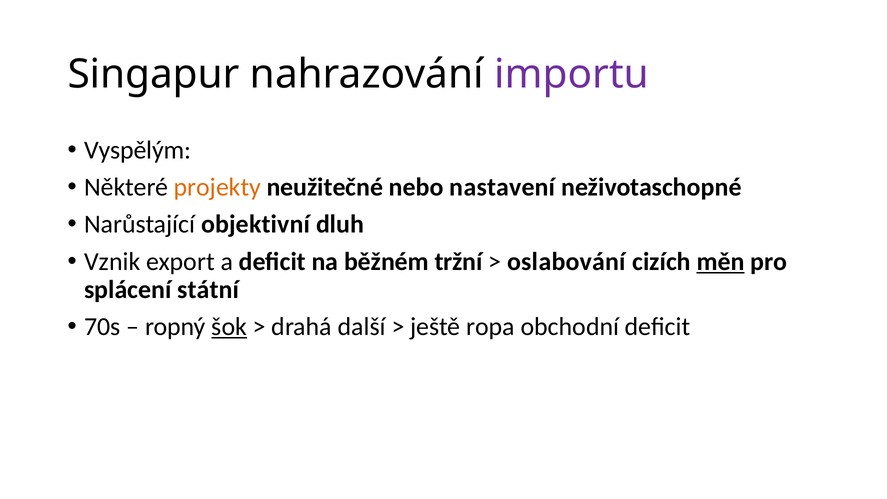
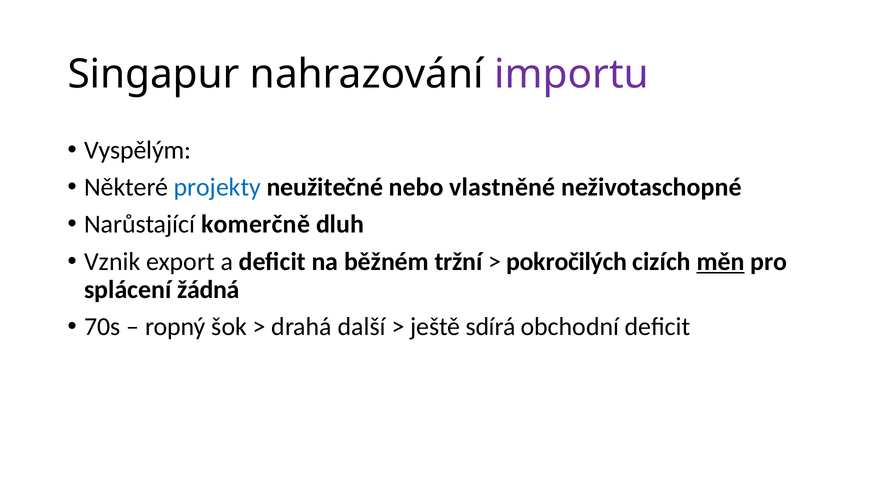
projekty colour: orange -> blue
nastavení: nastavení -> vlastněné
objektivní: objektivní -> komerčně
oslabování: oslabování -> pokročilých
státní: státní -> žádná
šok underline: present -> none
ropa: ropa -> sdírá
